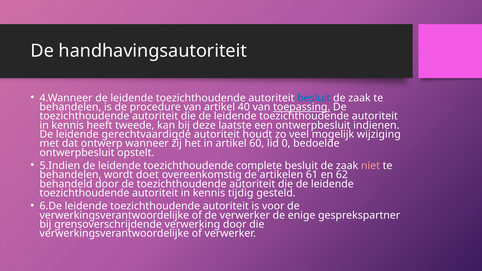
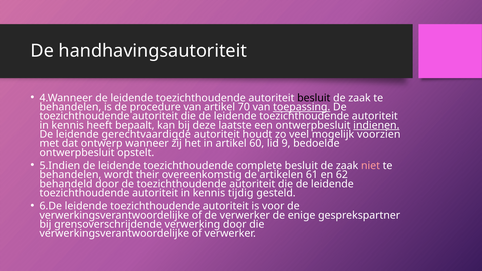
besluit at (314, 98) colour: blue -> black
40: 40 -> 70
tweede: tweede -> bepaalt
indienen underline: none -> present
wijziging: wijziging -> voorzien
0: 0 -> 9
doet: doet -> their
